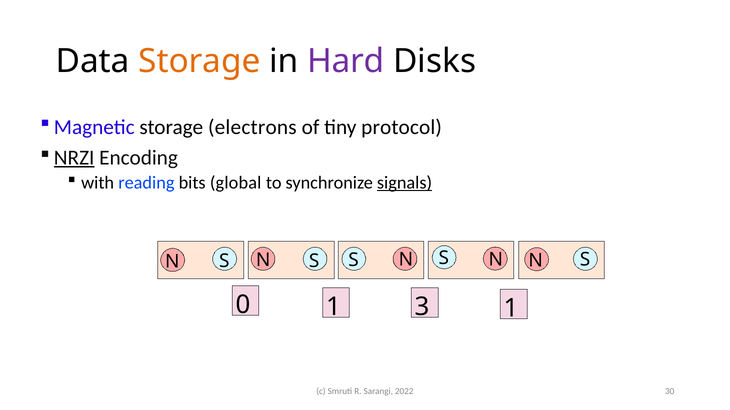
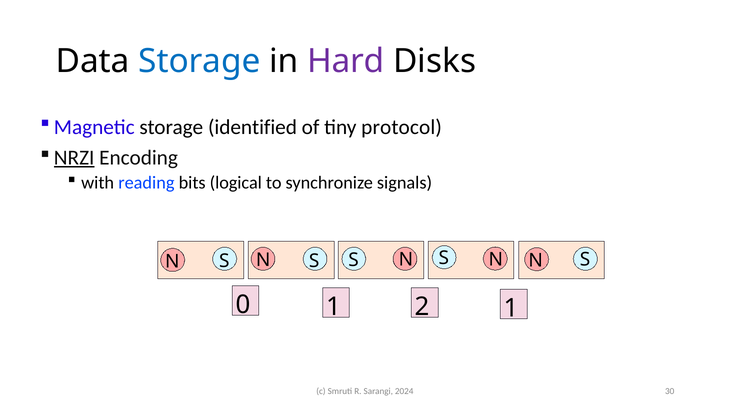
Storage at (199, 61) colour: orange -> blue
electrons: electrons -> identified
global: global -> logical
signals underline: present -> none
3: 3 -> 2
2022: 2022 -> 2024
